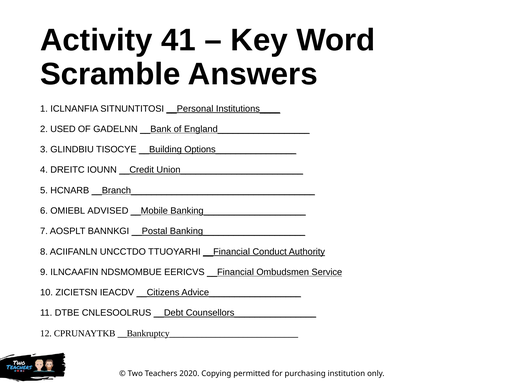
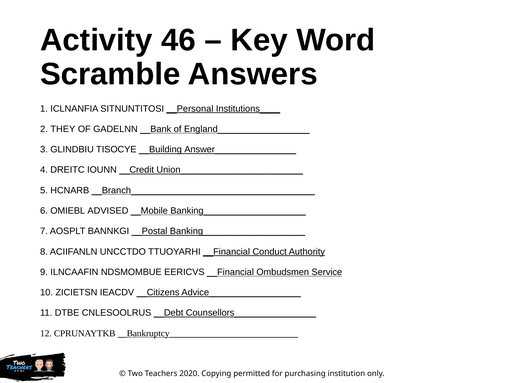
41: 41 -> 46
USED: USED -> THEY
Options________________: Options________________ -> Answer________________
